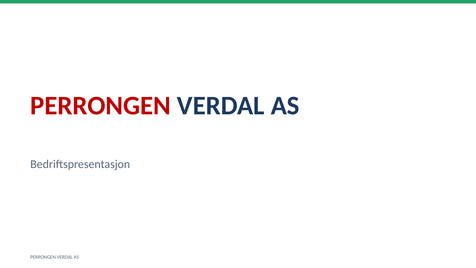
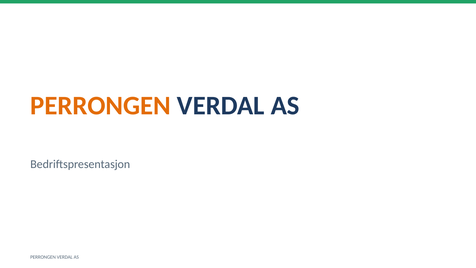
PERRONGEN at (101, 106) colour: red -> orange
